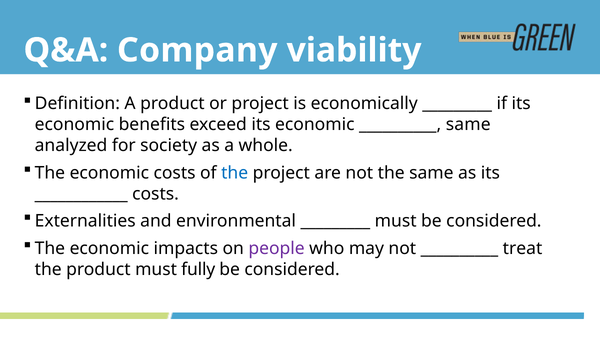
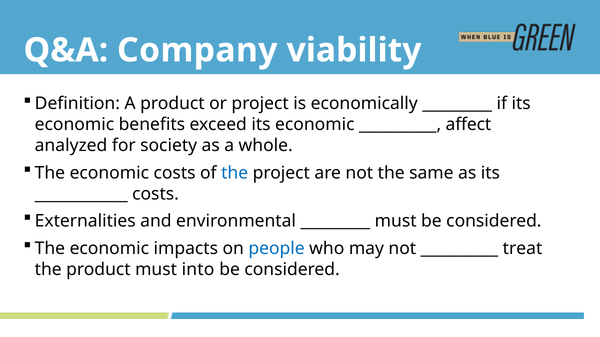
same at (468, 125): same -> affect
people colour: purple -> blue
fully: fully -> into
